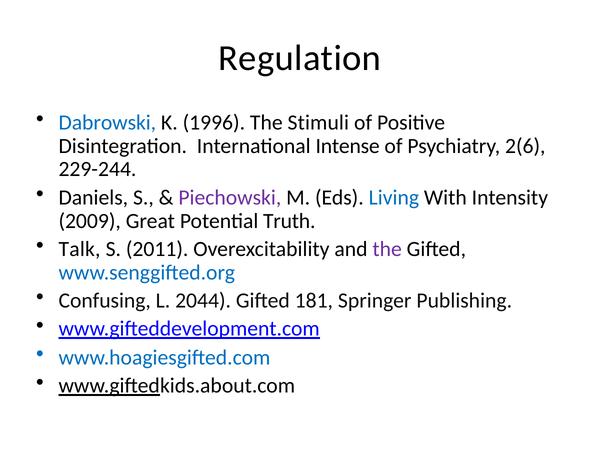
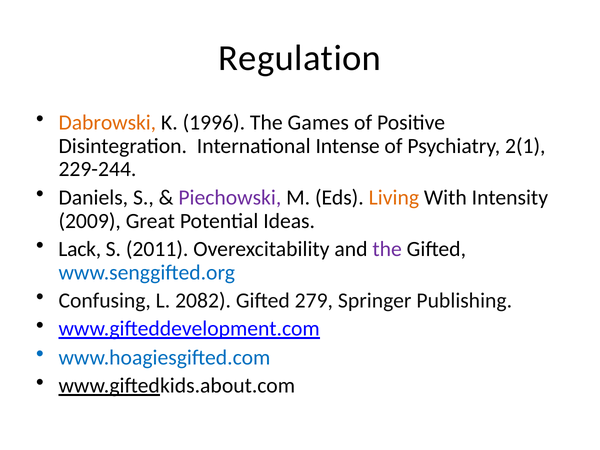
Dabrowski colour: blue -> orange
Stimuli: Stimuli -> Games
2(6: 2(6 -> 2(1
Living colour: blue -> orange
Truth: Truth -> Ideas
Talk: Talk -> Lack
2044: 2044 -> 2082
181: 181 -> 279
